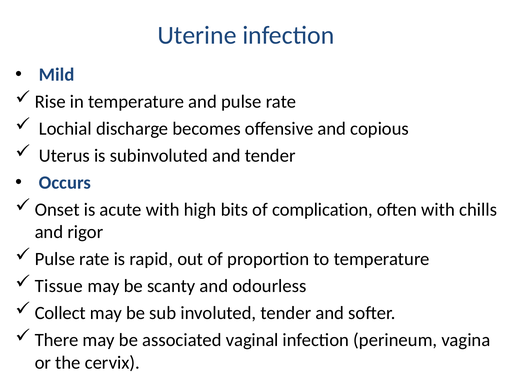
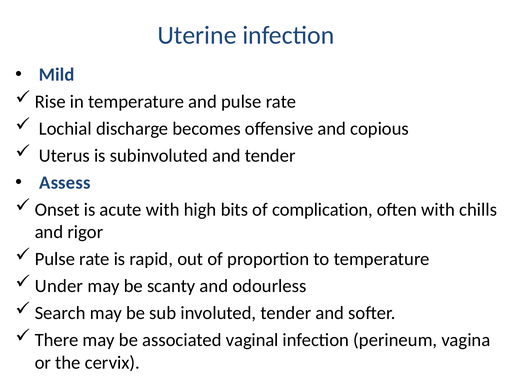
Occurs: Occurs -> Assess
Tissue: Tissue -> Under
Collect: Collect -> Search
